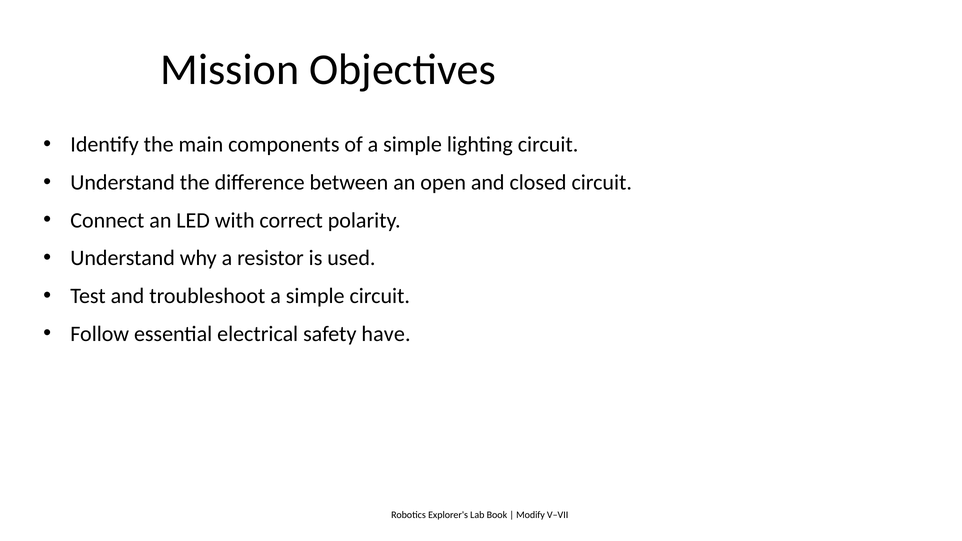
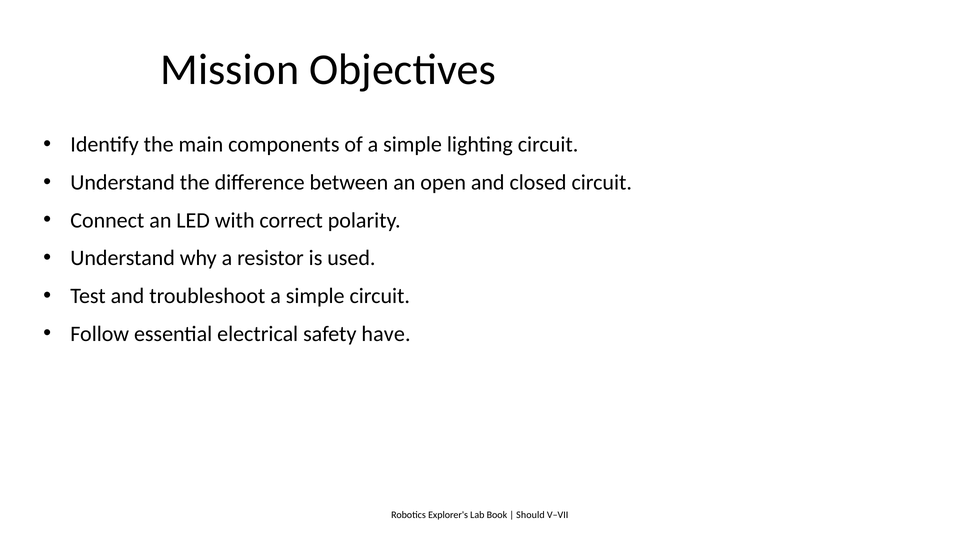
Modify: Modify -> Should
